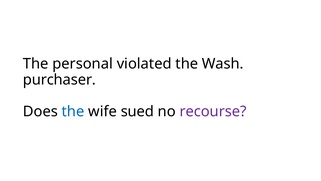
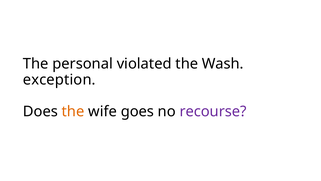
purchaser: purchaser -> exception
the at (73, 111) colour: blue -> orange
sued: sued -> goes
